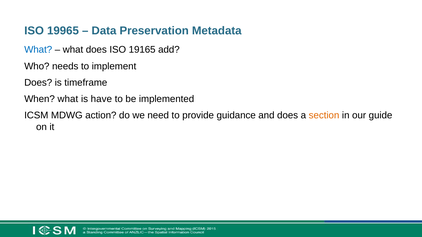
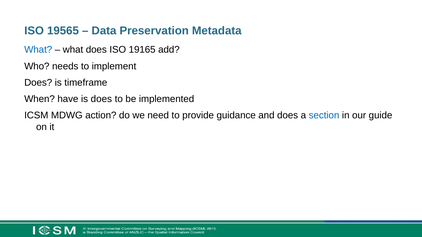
19965: 19965 -> 19565
When what: what -> have
is have: have -> does
section colour: orange -> blue
